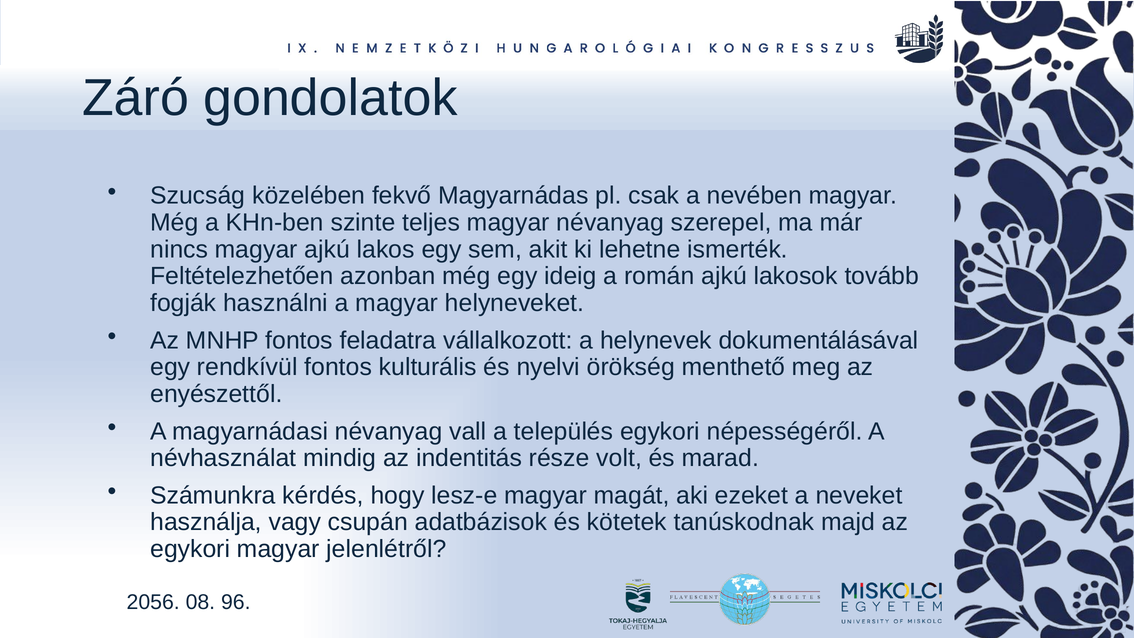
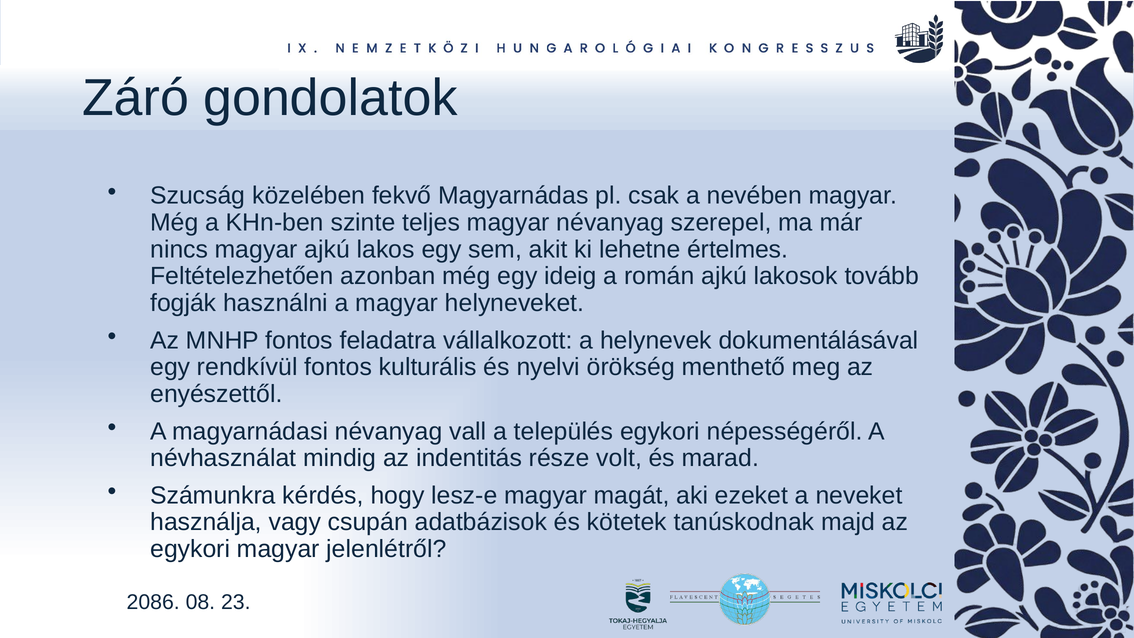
ismerték: ismerték -> értelmes
2056: 2056 -> 2086
96: 96 -> 23
